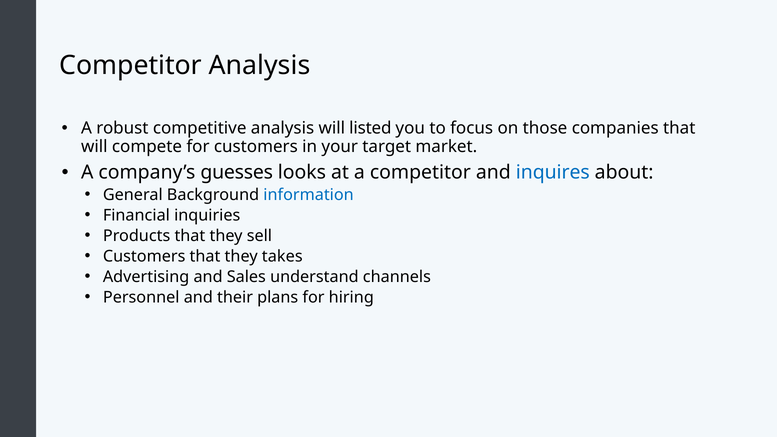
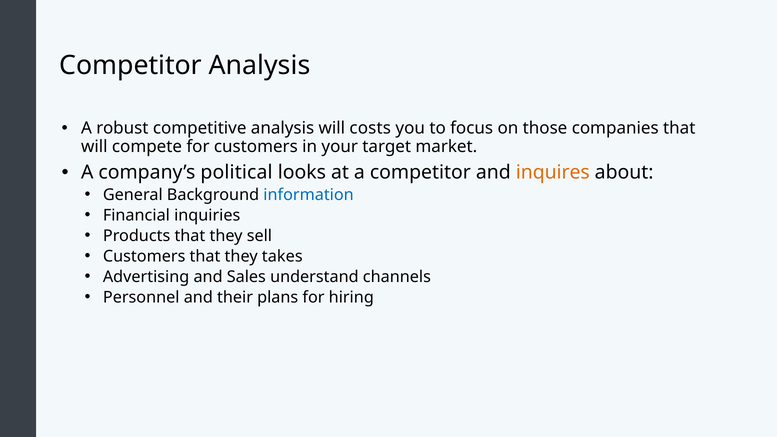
listed: listed -> costs
guesses: guesses -> political
inquires colour: blue -> orange
